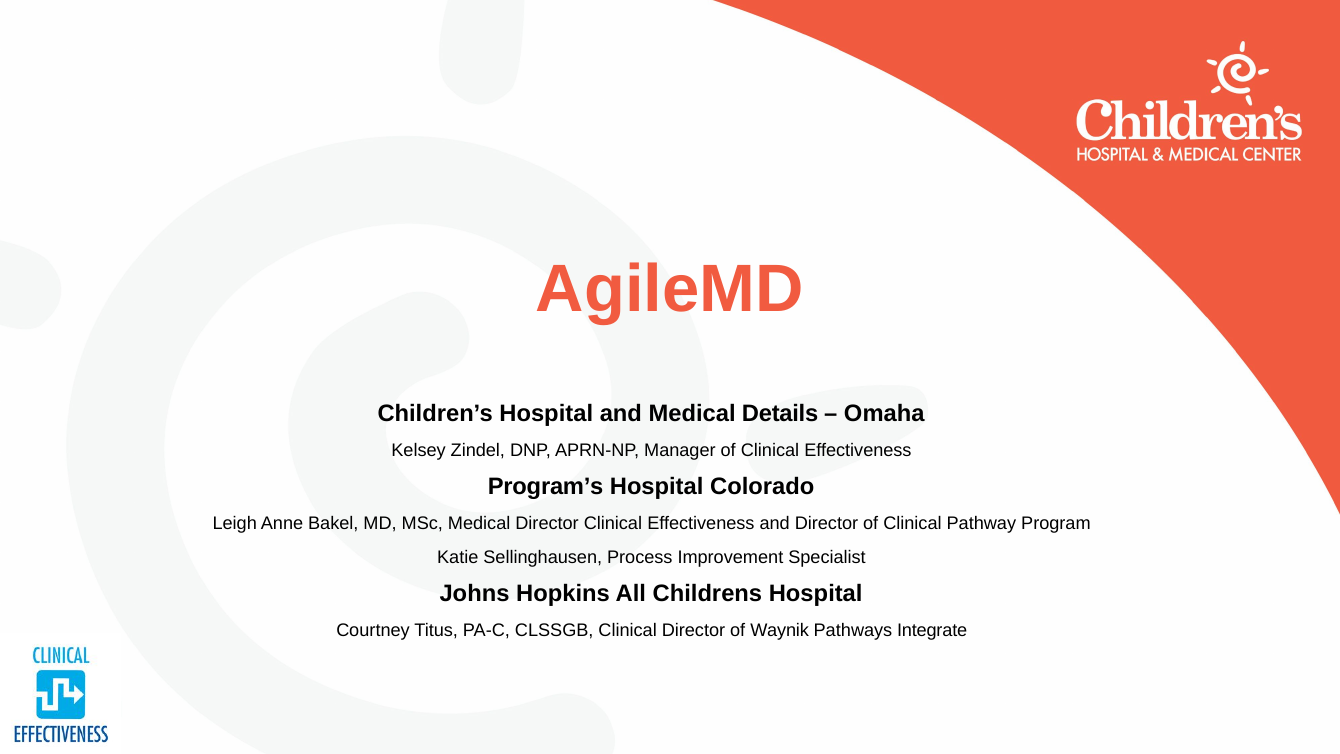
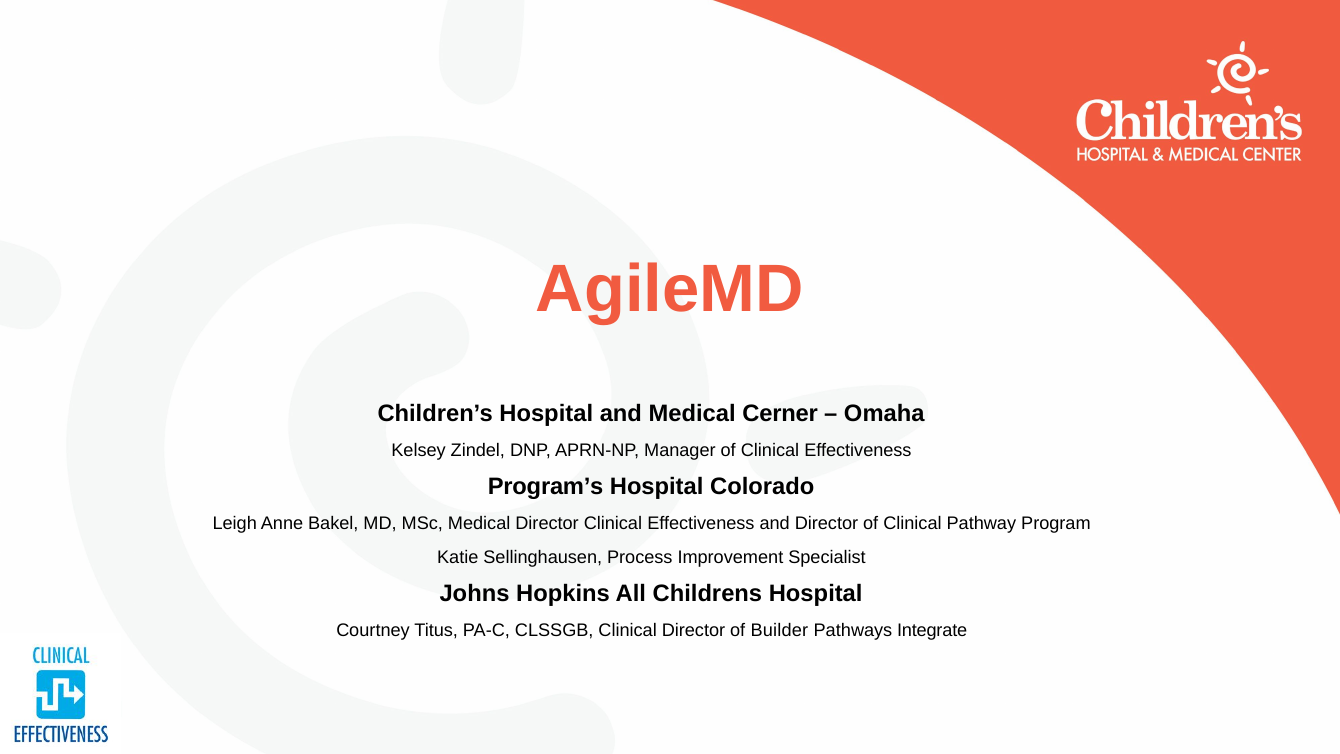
Details: Details -> Cerner
Waynik: Waynik -> Builder
